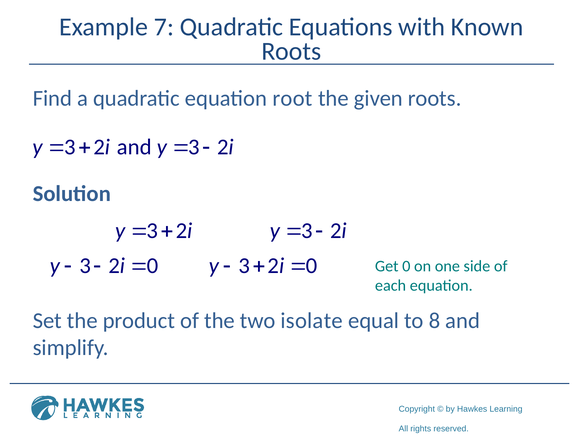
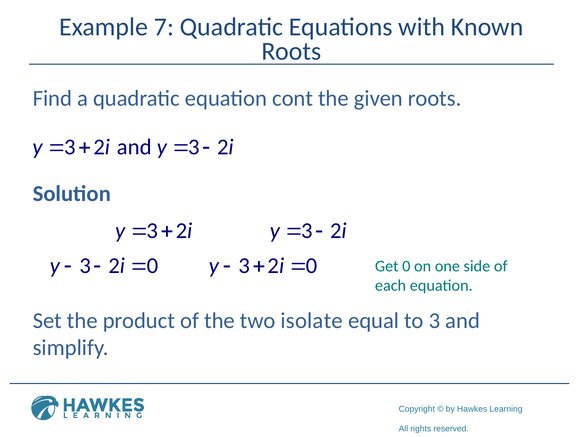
root: root -> cont
to 8: 8 -> 3
